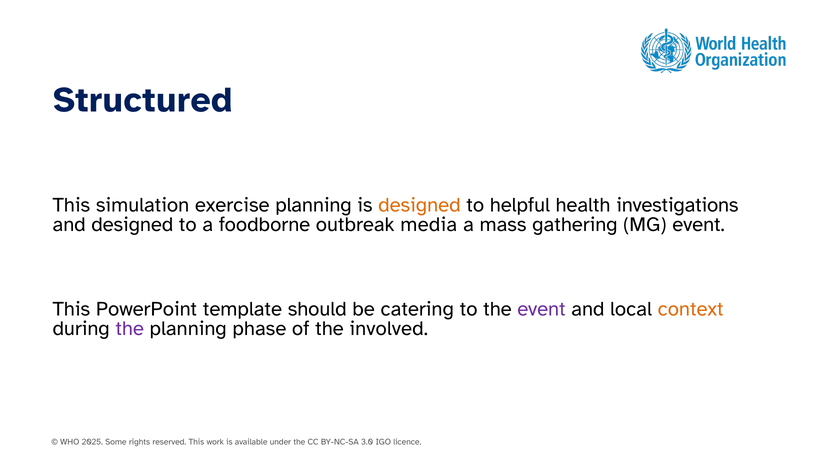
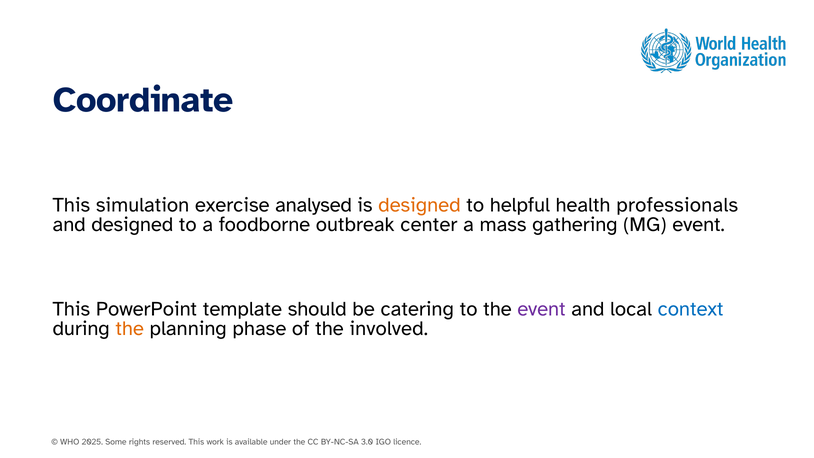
Structured: Structured -> Coordinate
exercise planning: planning -> analysed
investigations: investigations -> professionals
media: media -> center
context colour: orange -> blue
the at (130, 328) colour: purple -> orange
